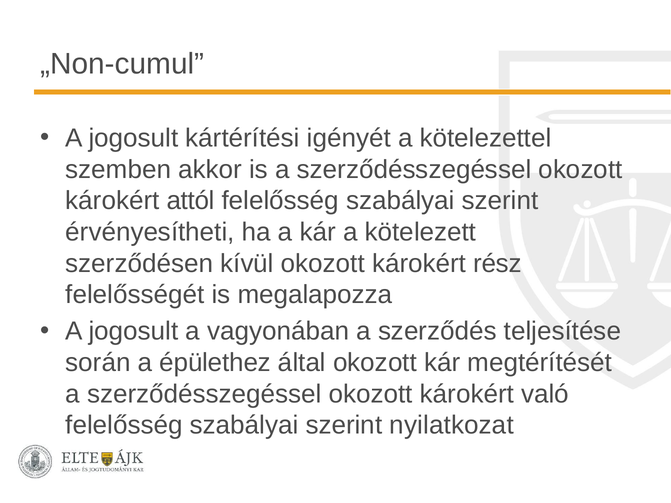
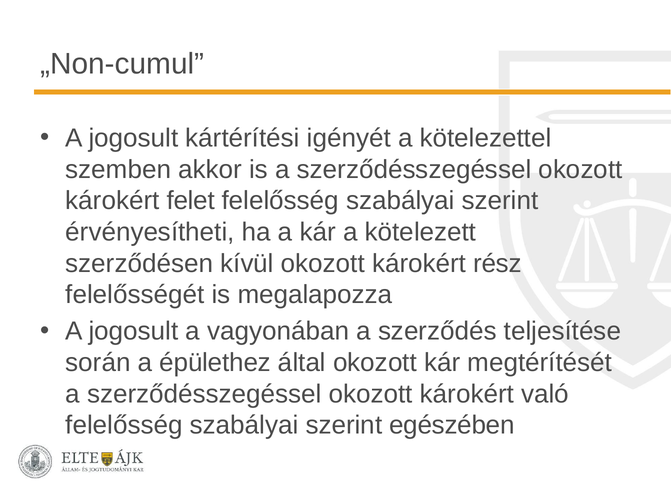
attól: attól -> felet
nyilatkozat: nyilatkozat -> egészében
